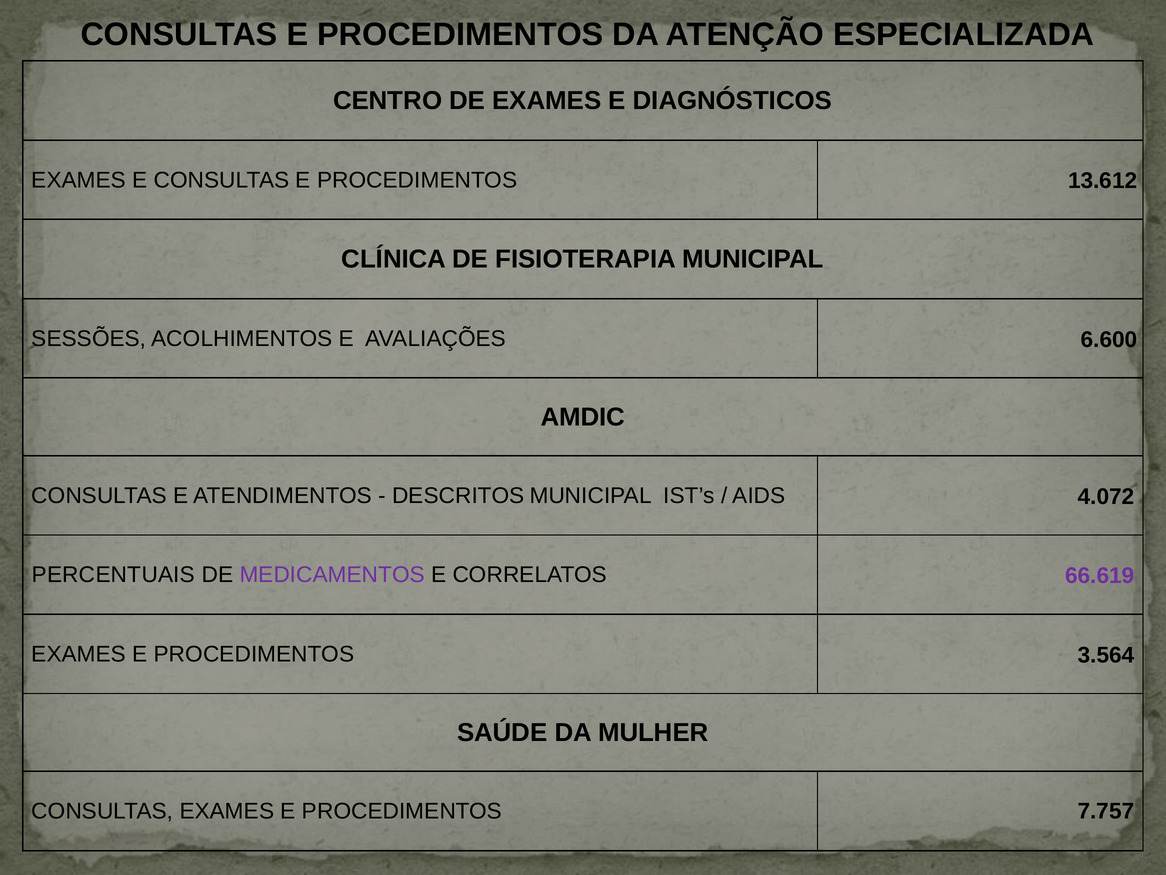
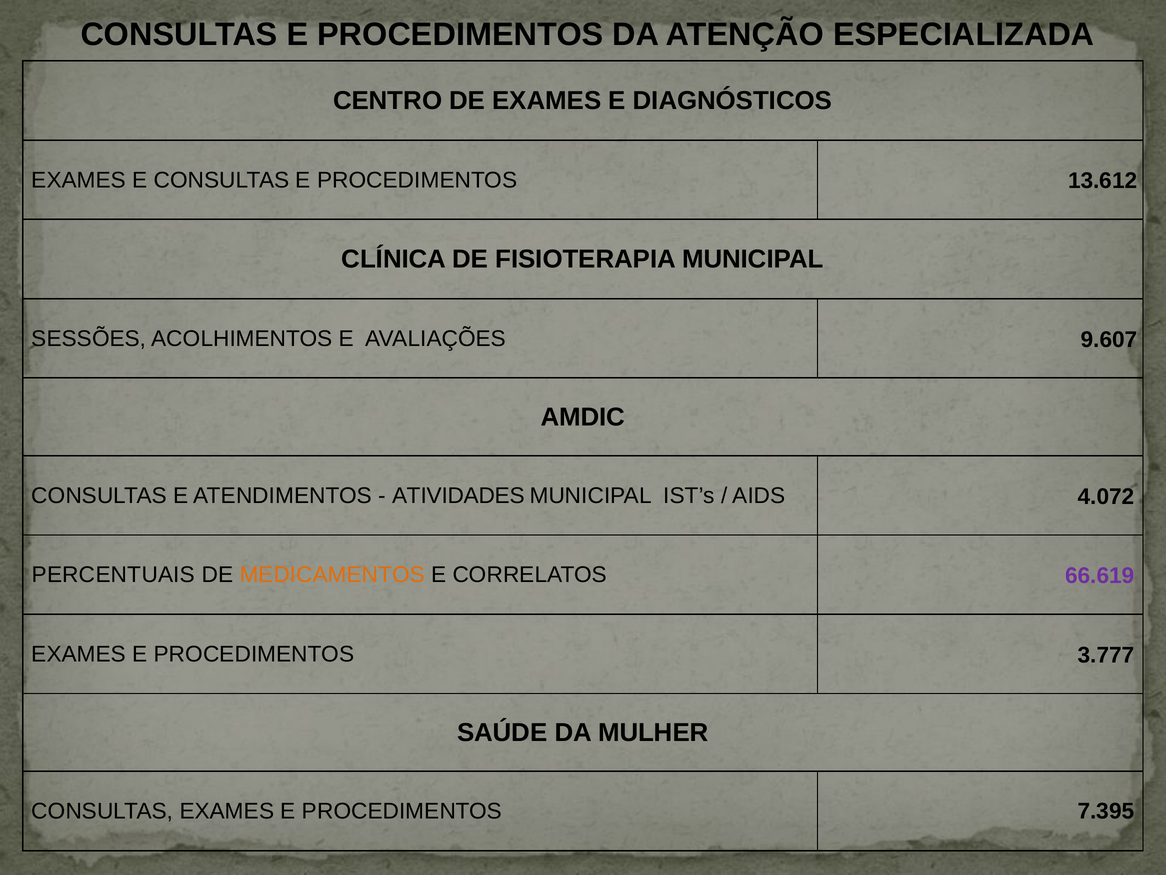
6.600: 6.600 -> 9.607
DESCRITOS: DESCRITOS -> ATIVIDADES
MEDICAMENTOS colour: purple -> orange
3.564: 3.564 -> 3.777
7.757: 7.757 -> 7.395
